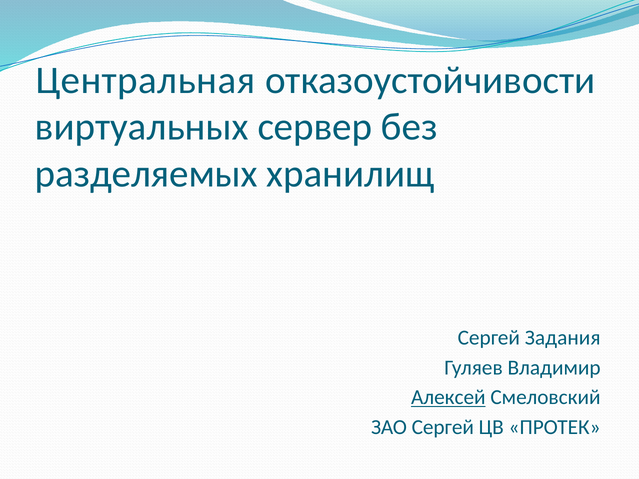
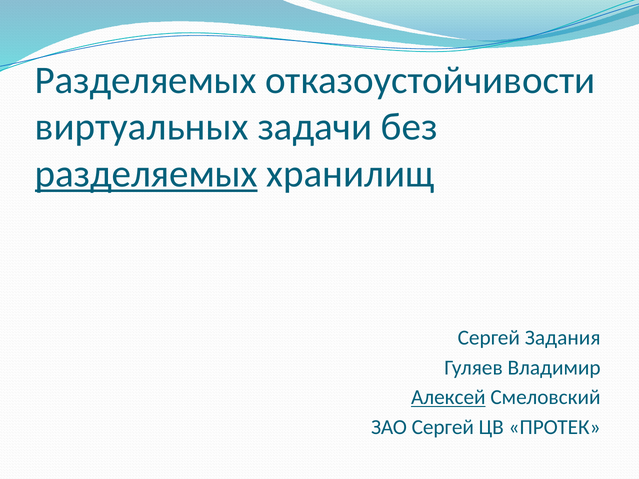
Центральная at (145, 80): Центральная -> Разделяемых
сервер: сервер -> задачи
разделяемых at (146, 174) underline: none -> present
